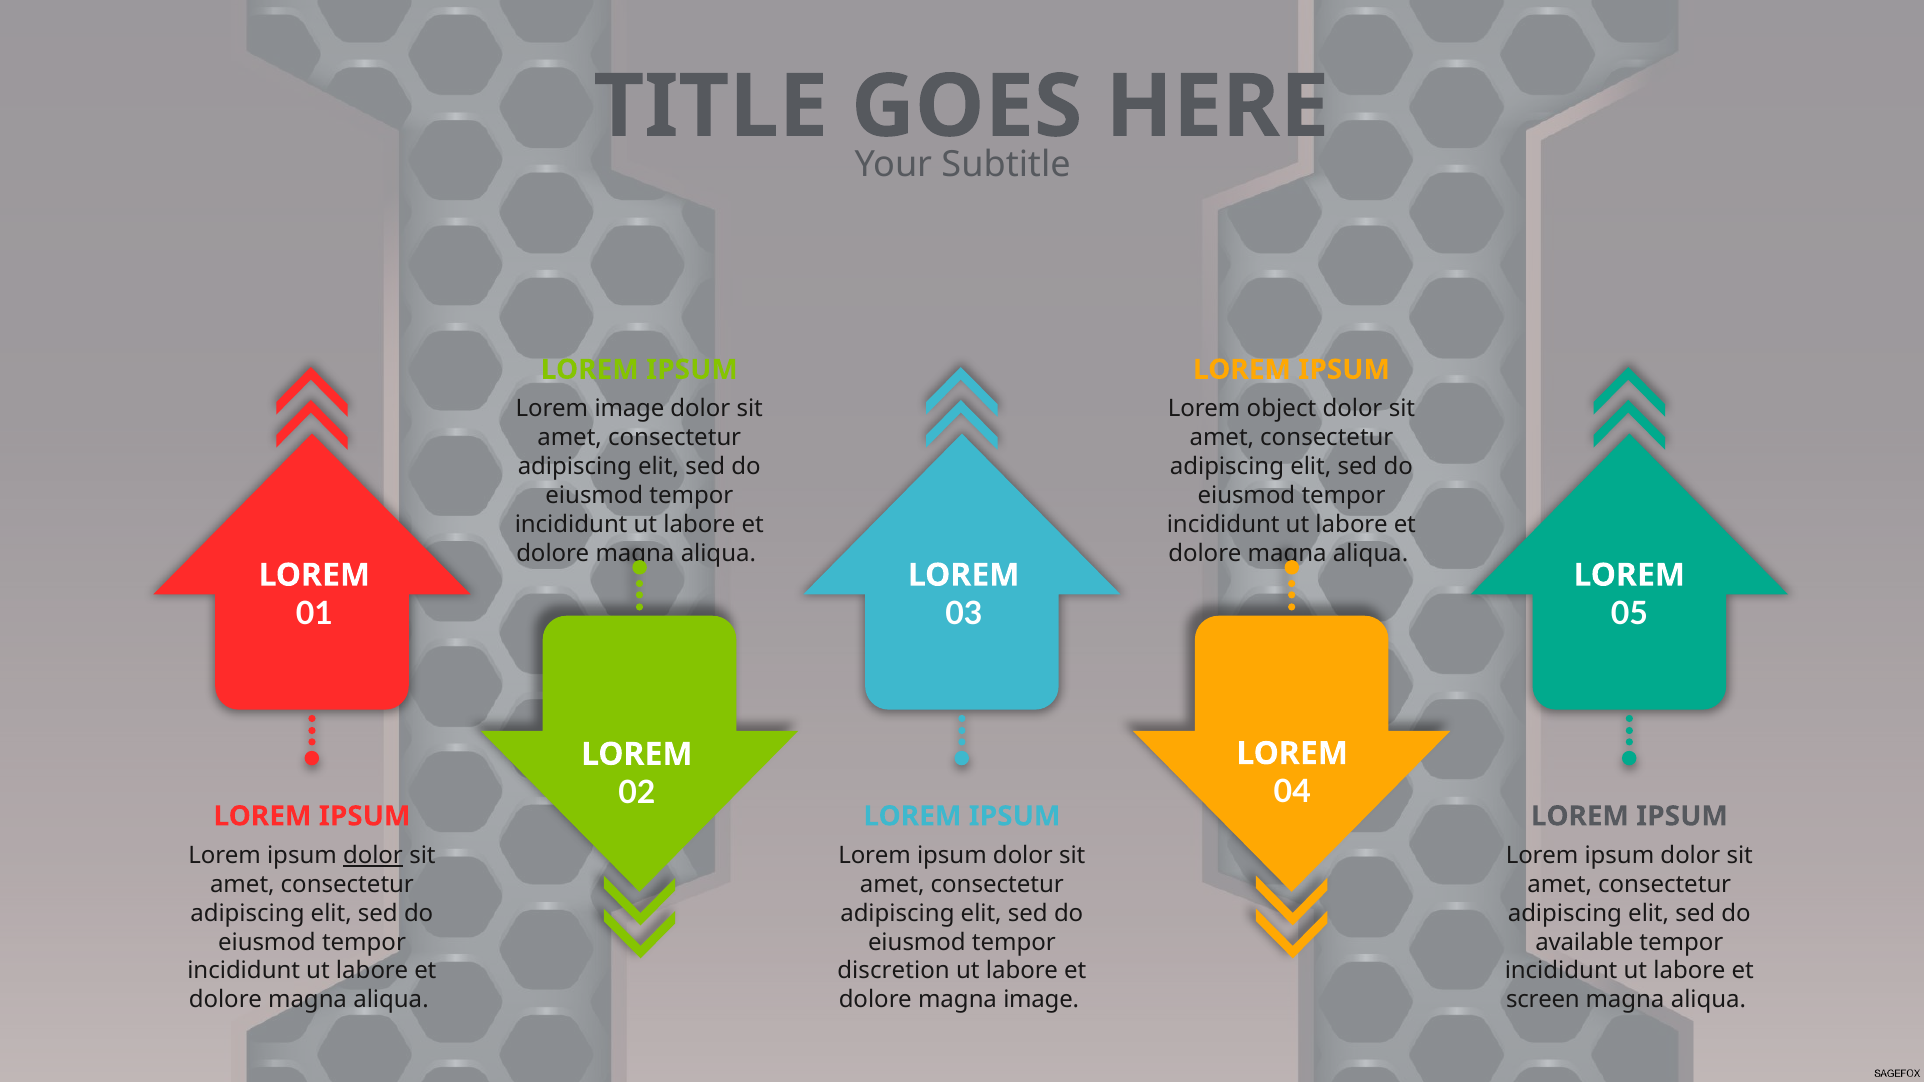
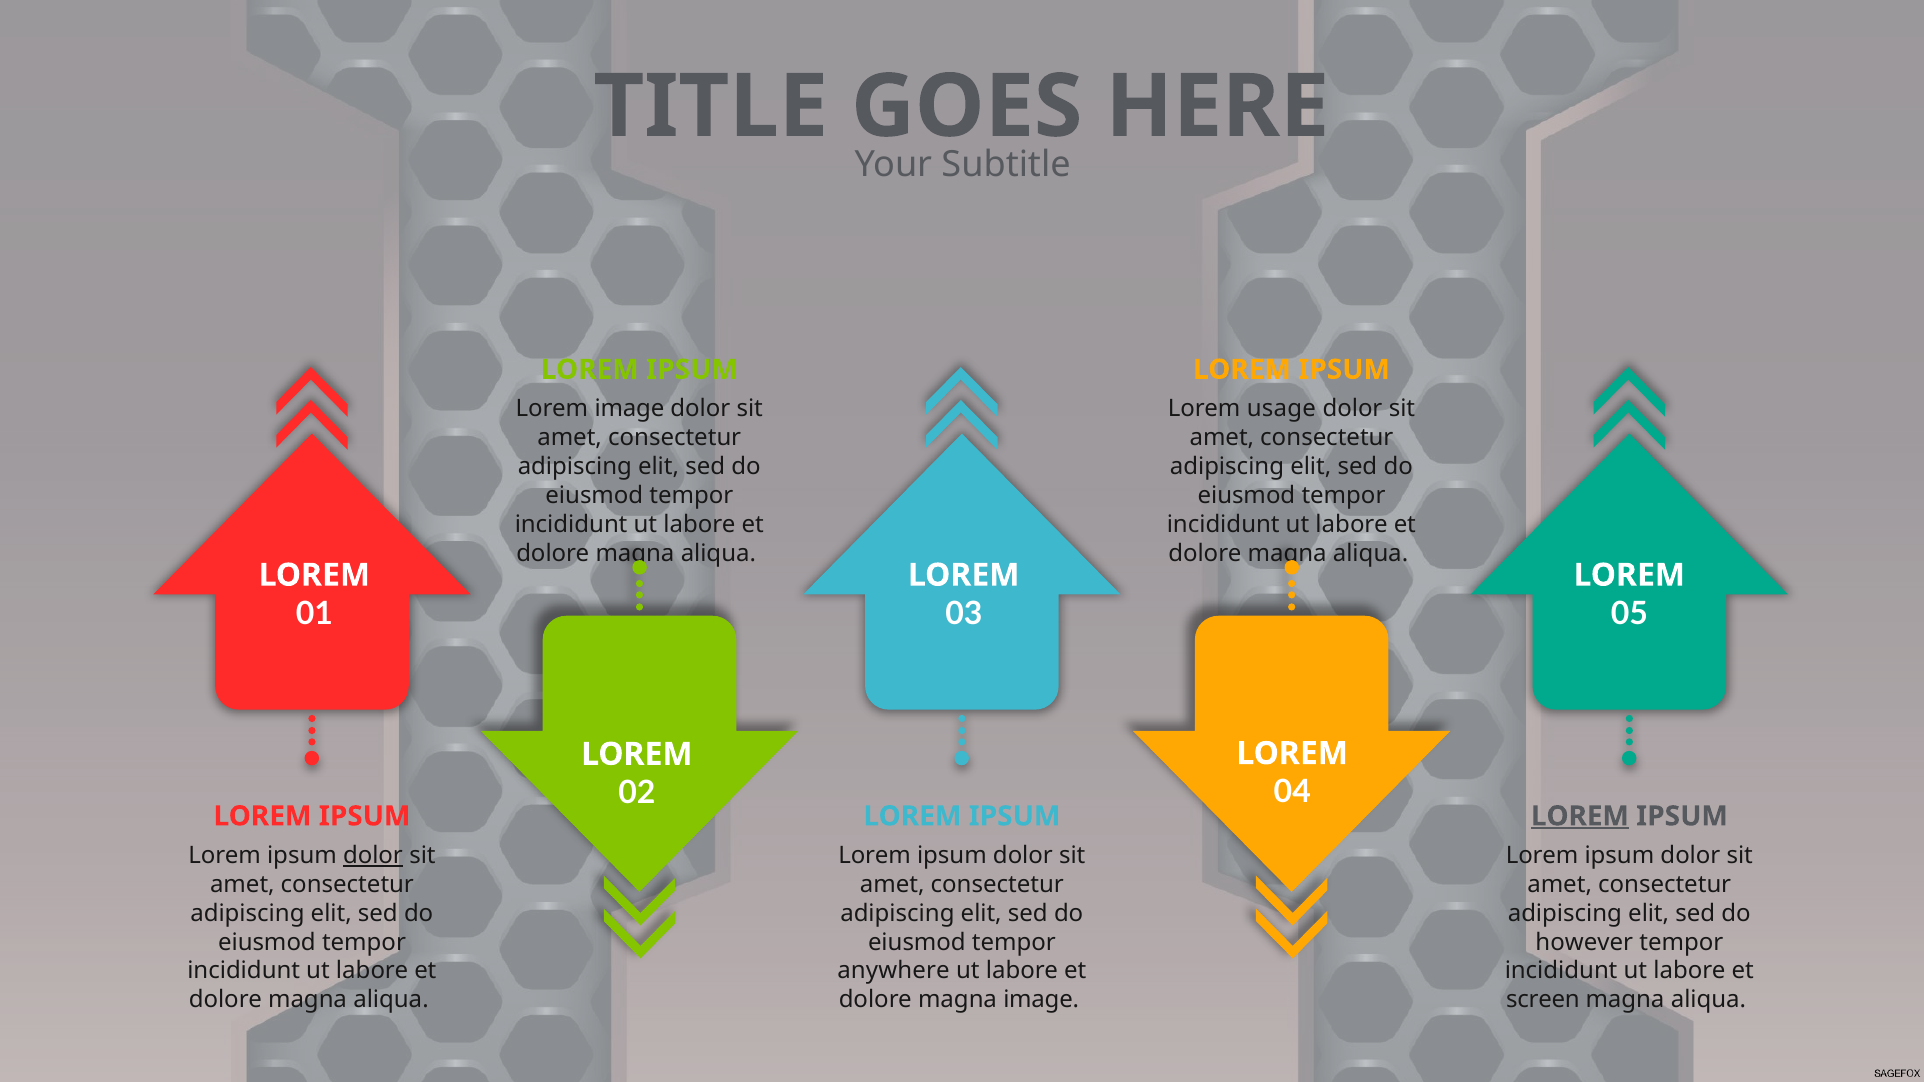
object: object -> usage
LOREM at (1580, 816) underline: none -> present
available: available -> however
discretion: discretion -> anywhere
